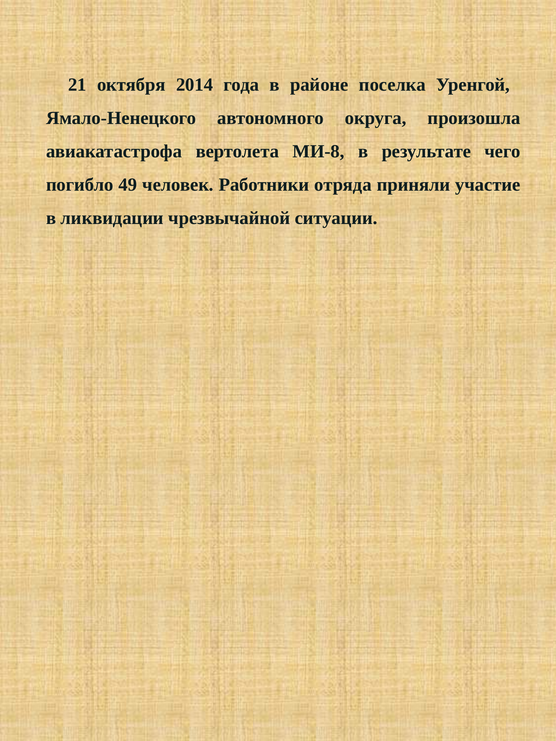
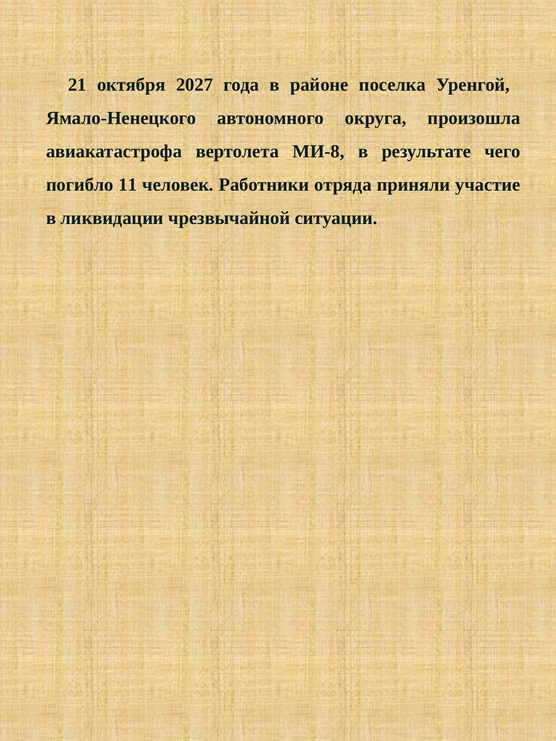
2014: 2014 -> 2027
49: 49 -> 11
